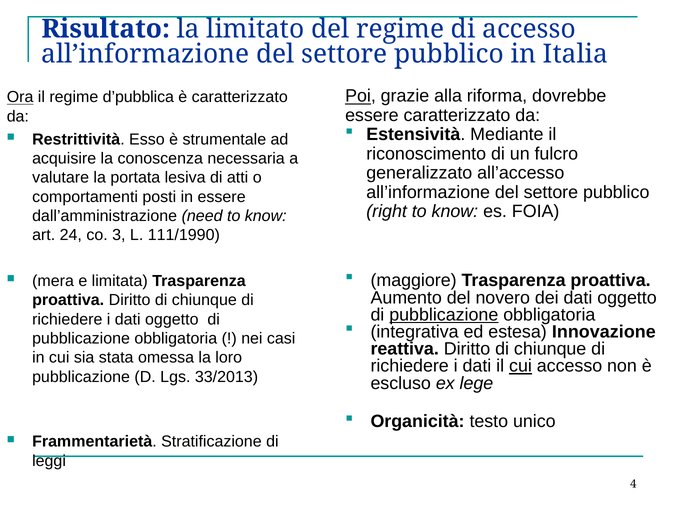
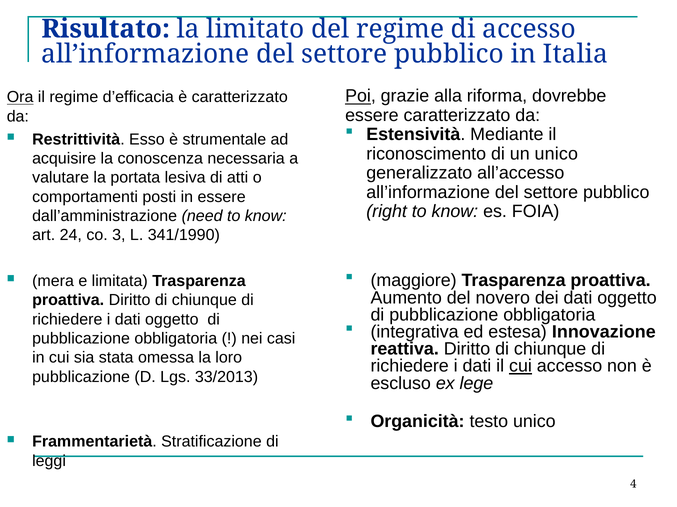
d’pubblica: d’pubblica -> d’efficacia
un fulcro: fulcro -> unico
111/1990: 111/1990 -> 341/1990
pubblicazione at (444, 315) underline: present -> none
